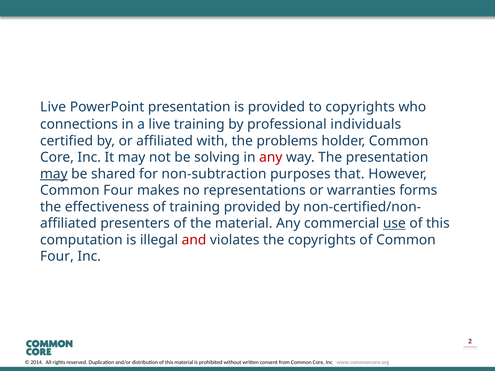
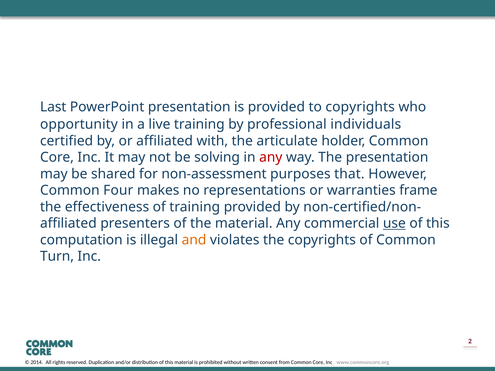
Live at (53, 107): Live -> Last
connections: connections -> opportunity
problems: problems -> articulate
may at (54, 174) underline: present -> none
non-subtraction: non-subtraction -> non-assessment
forms: forms -> frame
and colour: red -> orange
Four at (57, 257): Four -> Turn
